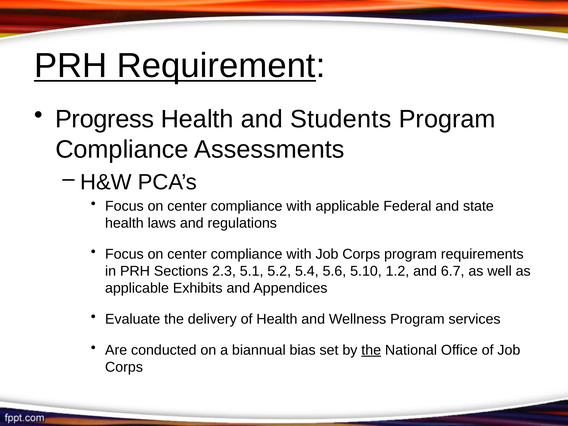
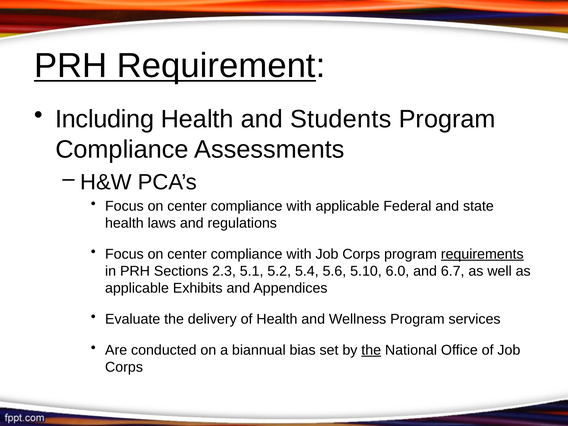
Progress: Progress -> Including
requirements underline: none -> present
1.2: 1.2 -> 6.0
